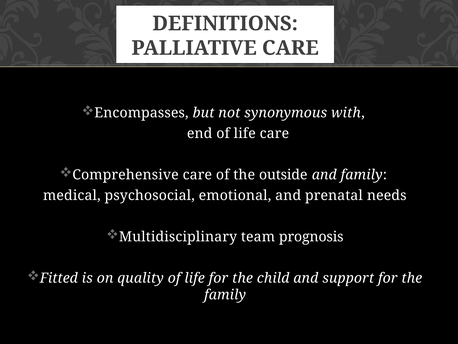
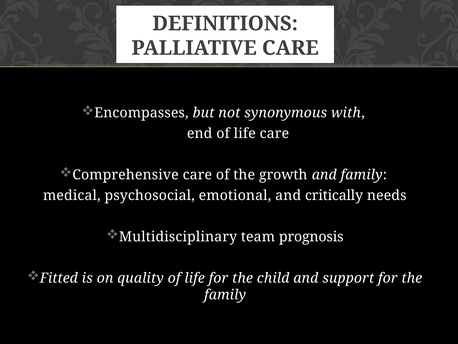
outside: outside -> growth
prenatal: prenatal -> critically
